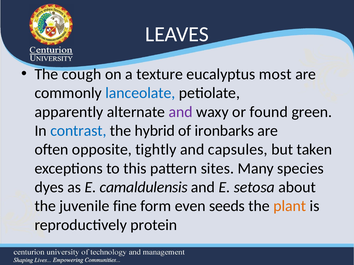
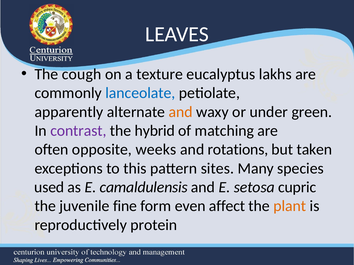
most: most -> lakhs
and at (181, 112) colour: purple -> orange
found: found -> under
contrast colour: blue -> purple
ironbarks: ironbarks -> matching
tightly: tightly -> weeks
capsules: capsules -> rotations
dyes: dyes -> used
about: about -> cupric
seeds: seeds -> affect
